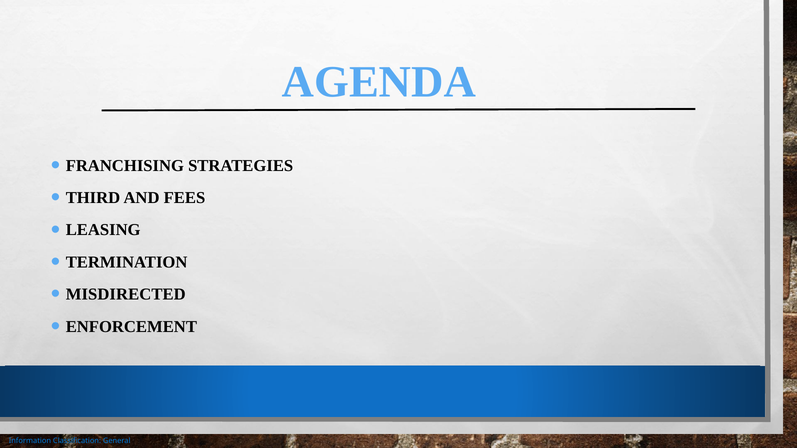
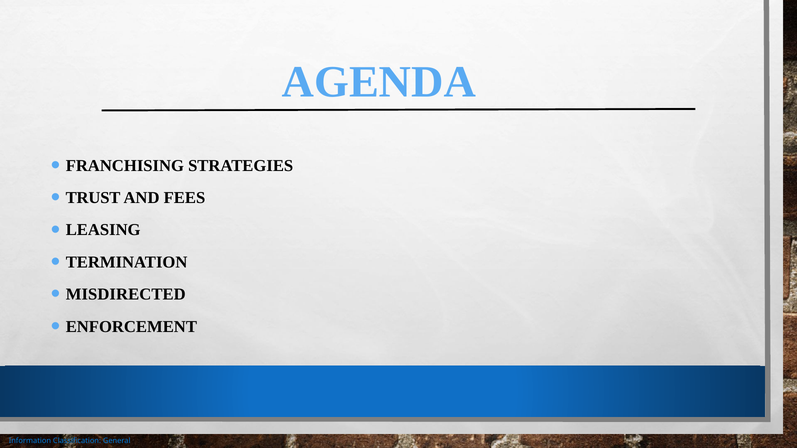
THIRD: THIRD -> TRUST
